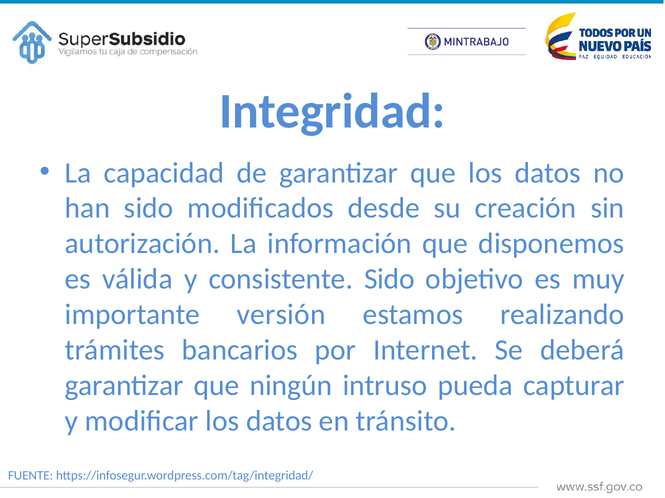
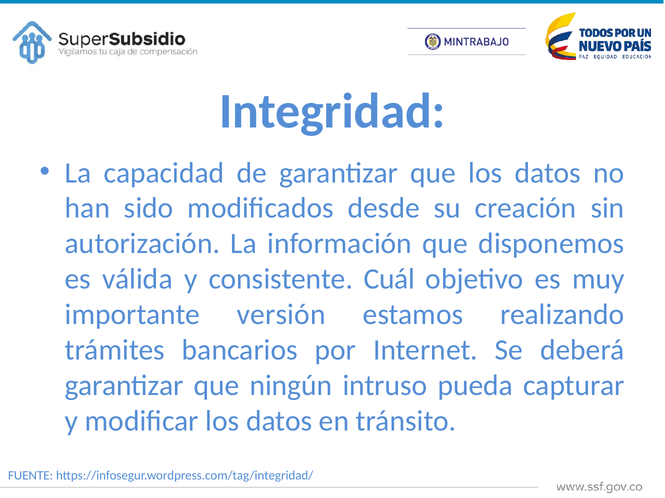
consistente Sido: Sido -> Cuál
